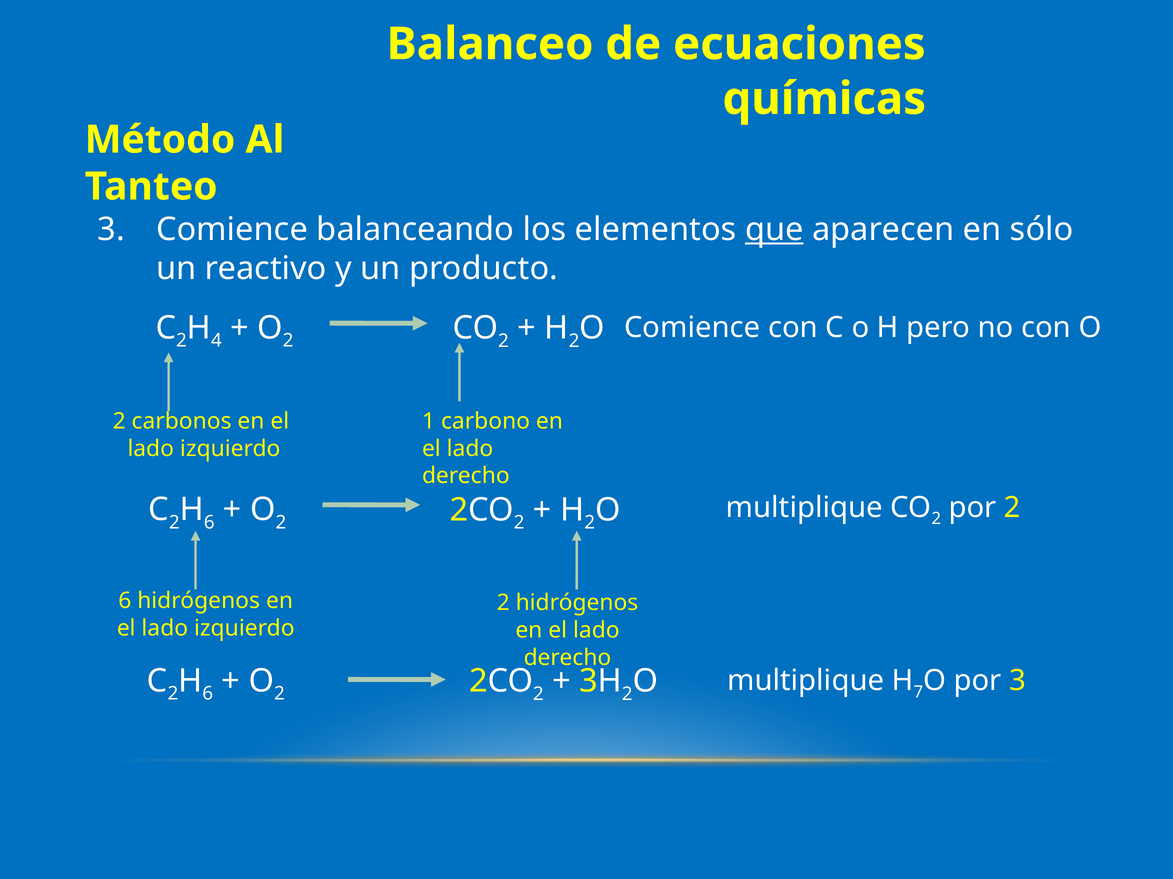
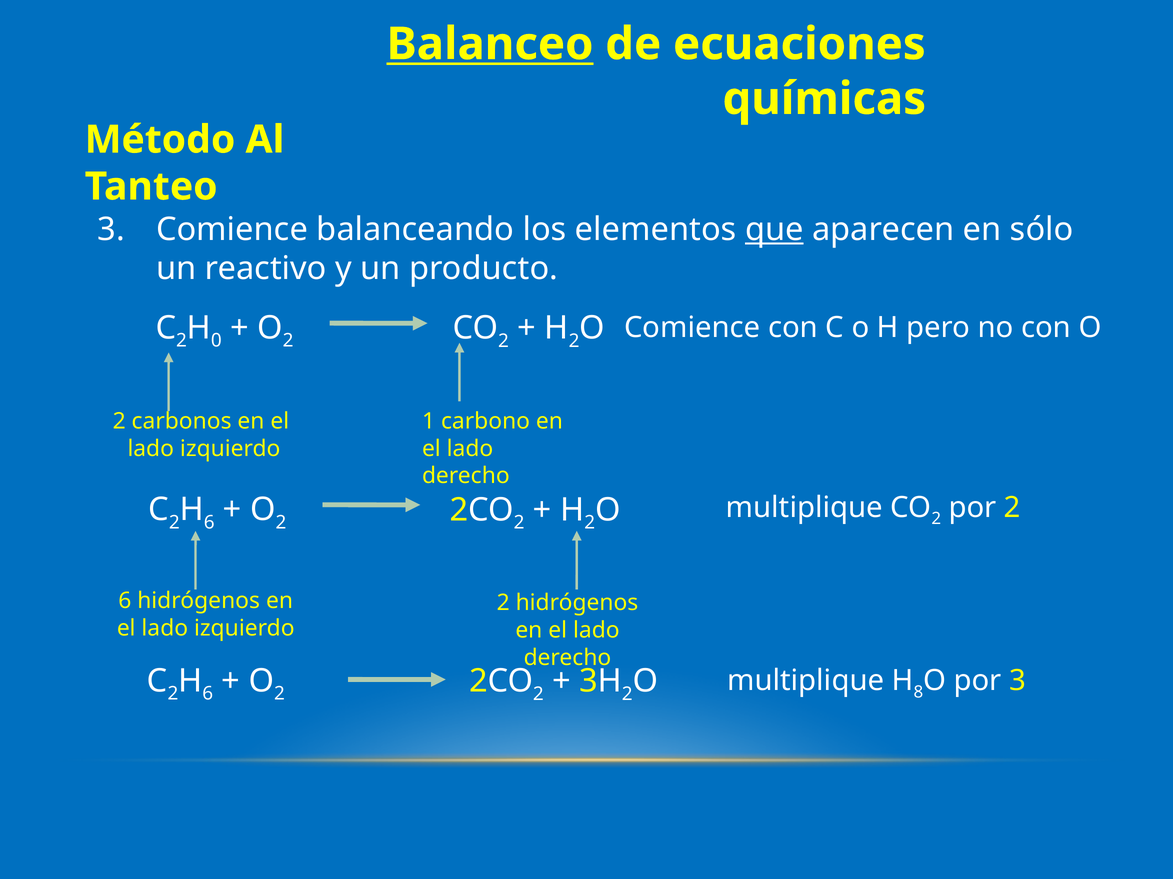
Balanceo underline: none -> present
4: 4 -> 0
7: 7 -> 8
